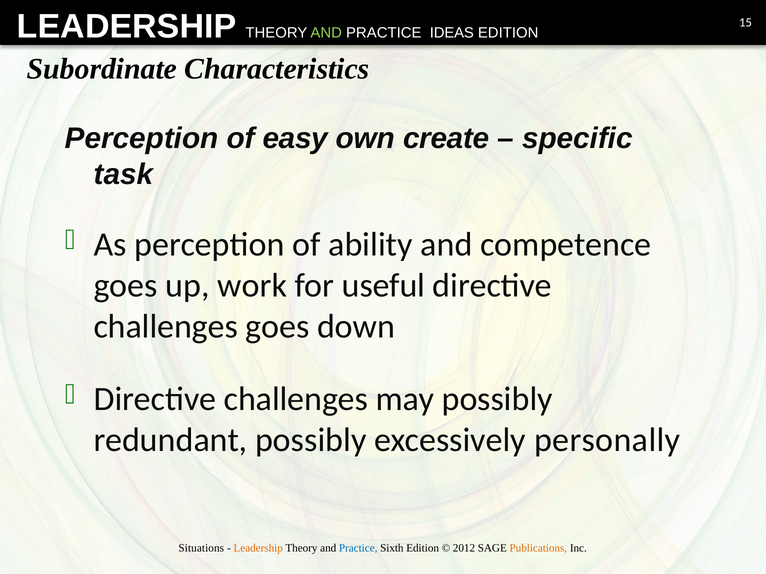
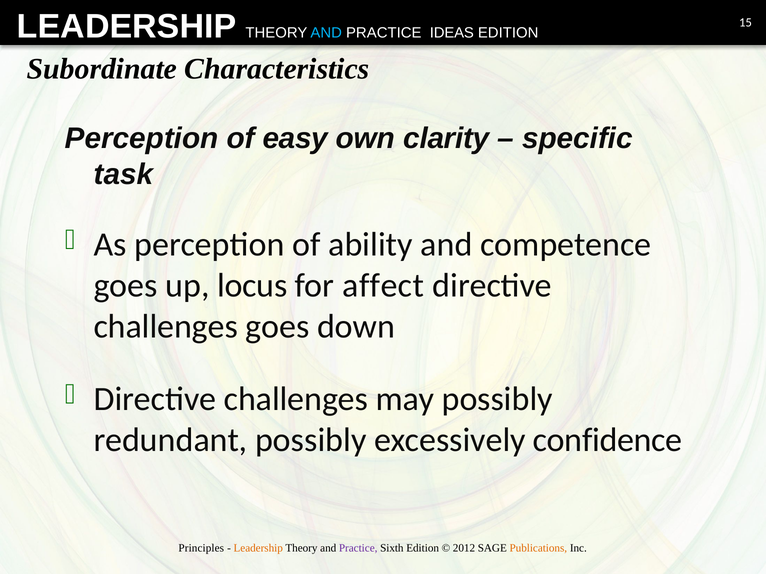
AND at (326, 33) colour: light green -> light blue
create: create -> clarity
work: work -> locus
useful: useful -> affect
personally: personally -> confidence
Situations: Situations -> Principles
Practice at (358, 549) colour: blue -> purple
